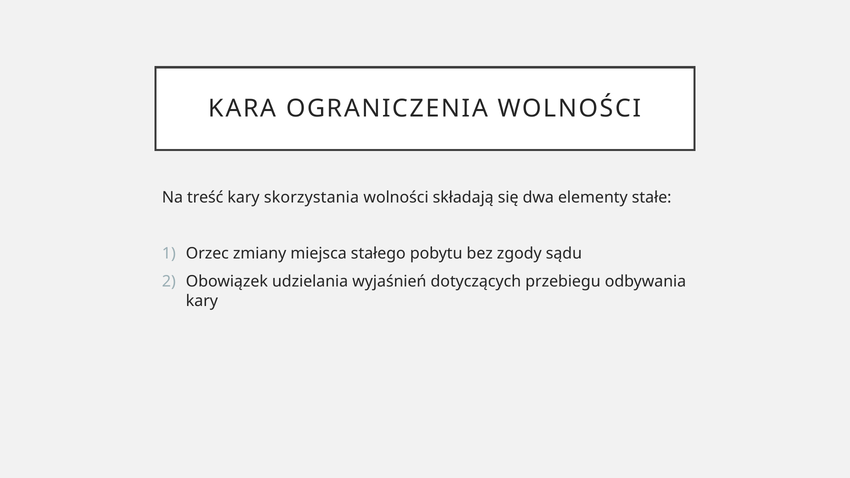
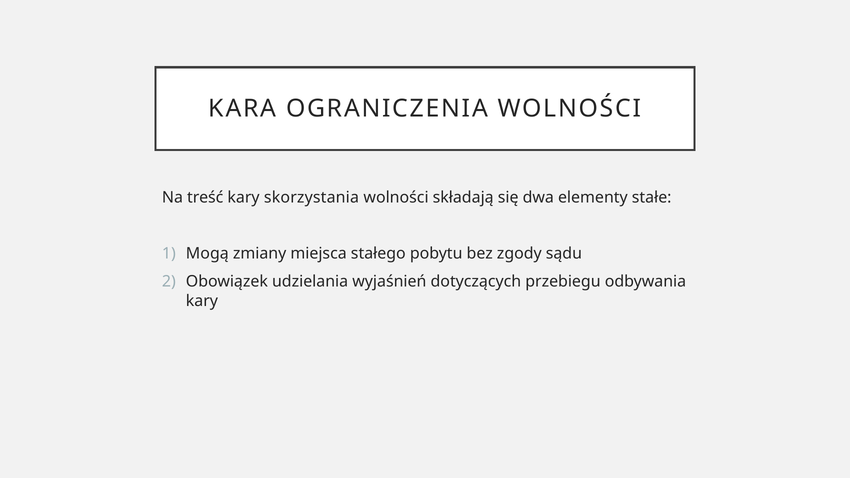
Orzec: Orzec -> Mogą
